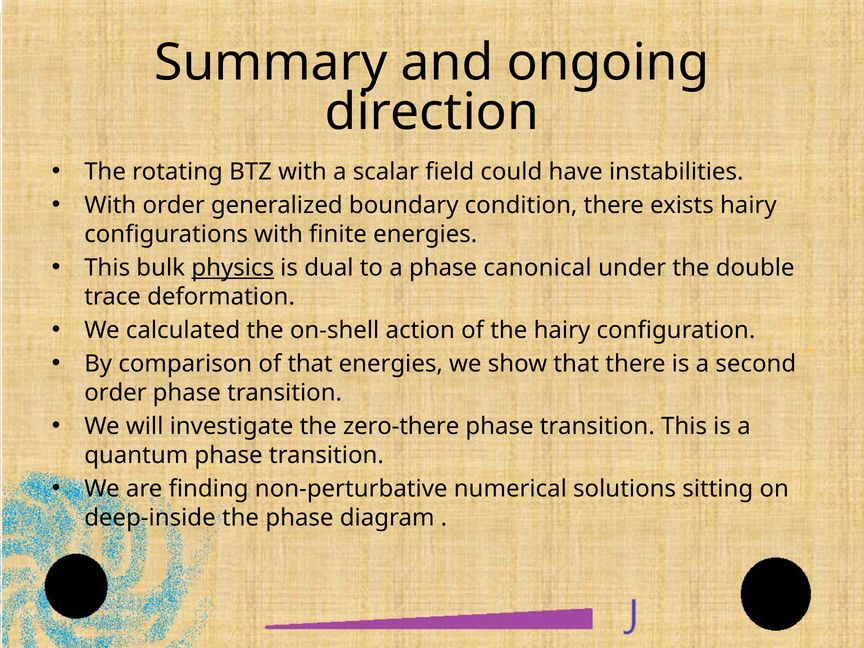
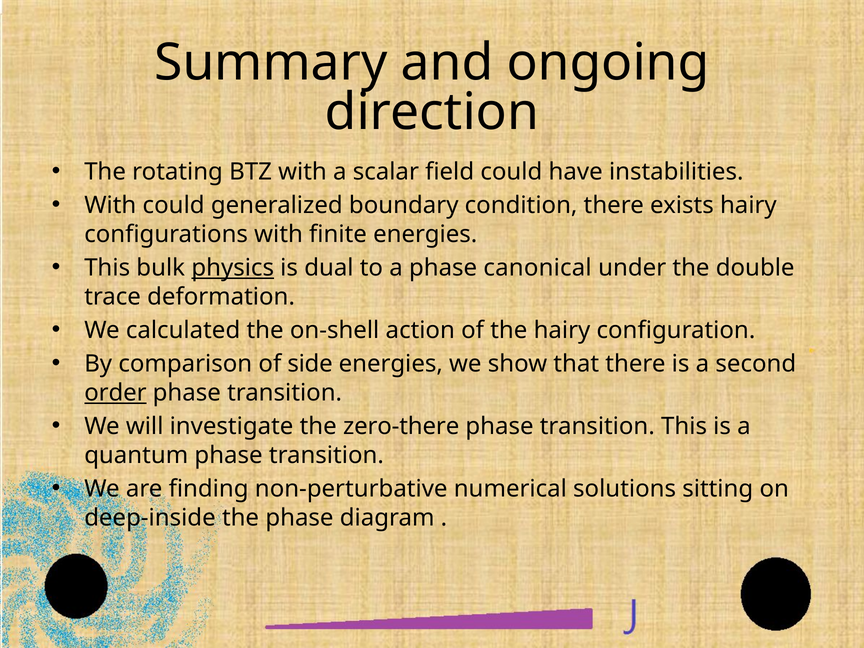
With order: order -> could
of that: that -> side
order at (115, 393) underline: none -> present
